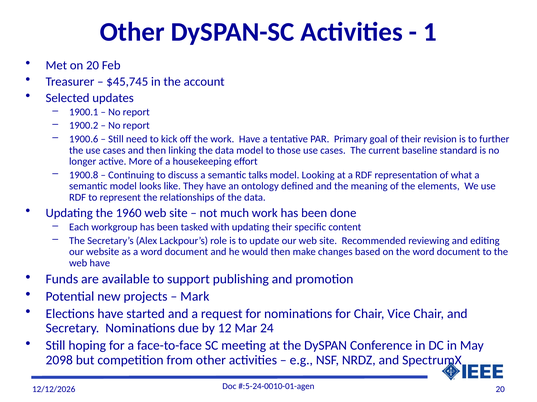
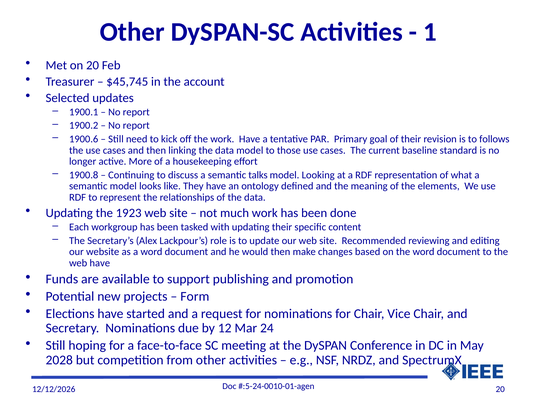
further: further -> follows
1960: 1960 -> 1923
Mark: Mark -> Form
2098: 2098 -> 2028
